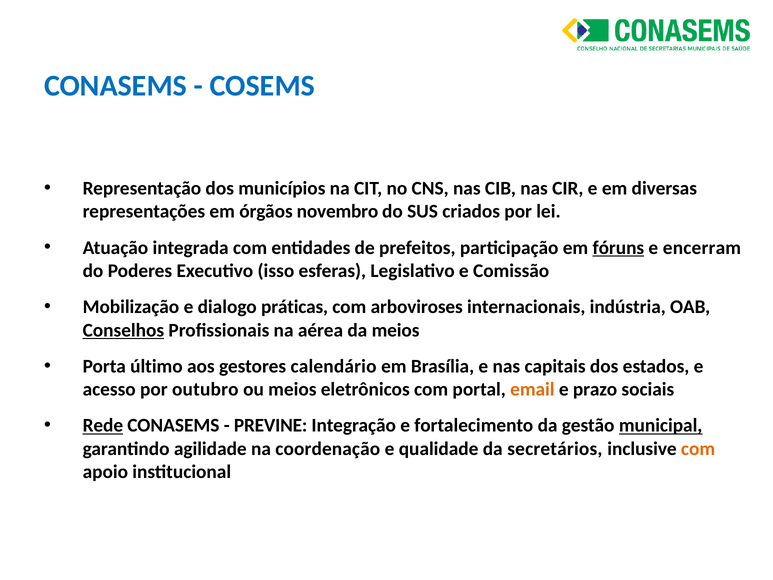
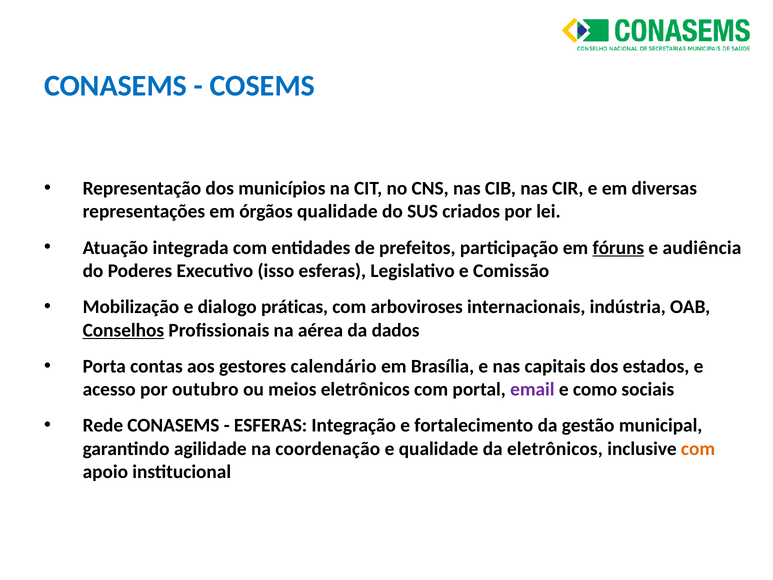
órgãos novembro: novembro -> qualidade
encerram: encerram -> audiência
da meios: meios -> dados
último: último -> contas
email colour: orange -> purple
prazo: prazo -> como
Rede underline: present -> none
PREVINE at (271, 425): PREVINE -> ESFERAS
municipal underline: present -> none
da secretários: secretários -> eletrônicos
